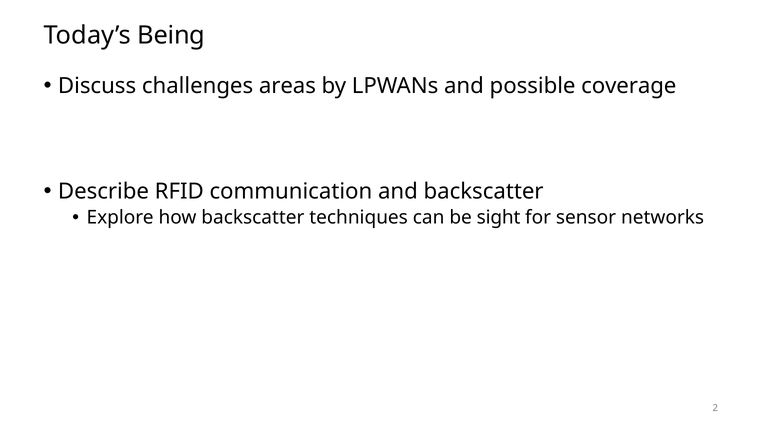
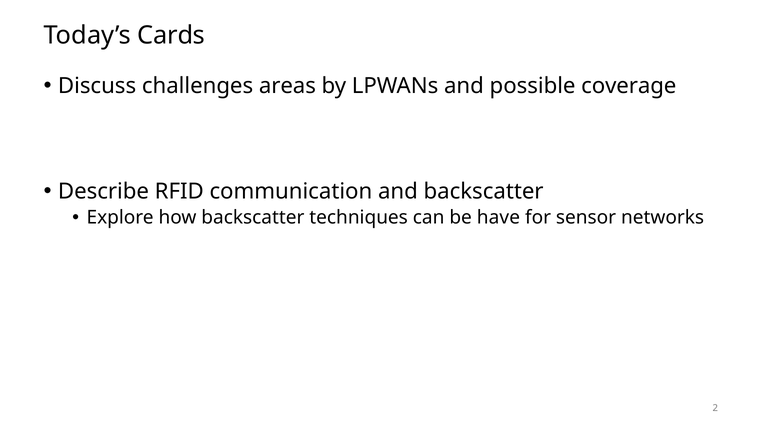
Being: Being -> Cards
sight: sight -> have
